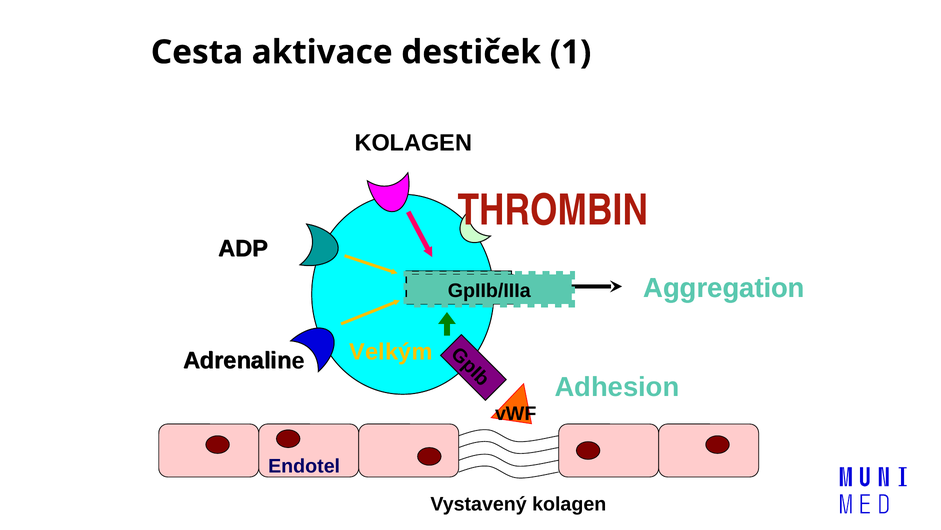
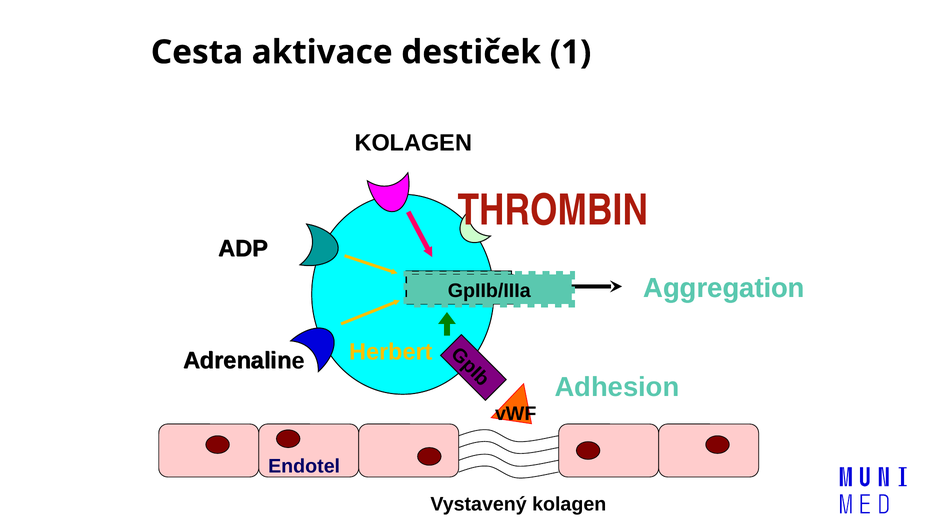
Velkým: Velkým -> Herbert
